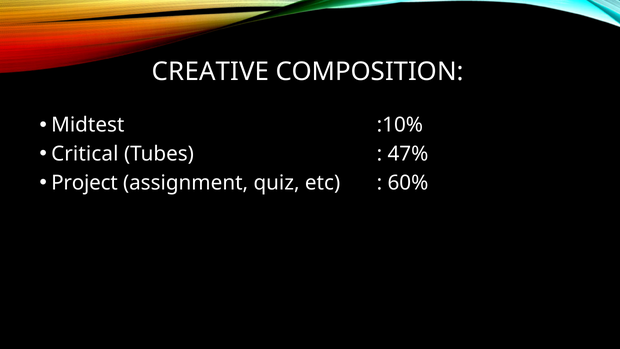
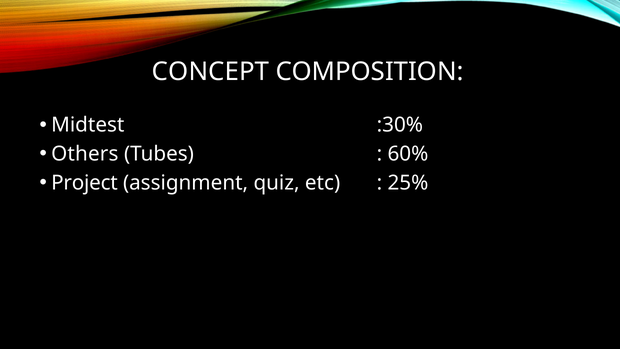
CREATIVE: CREATIVE -> CONCEPT
:10%: :10% -> :30%
Critical: Critical -> Others
47%: 47% -> 60%
60%: 60% -> 25%
